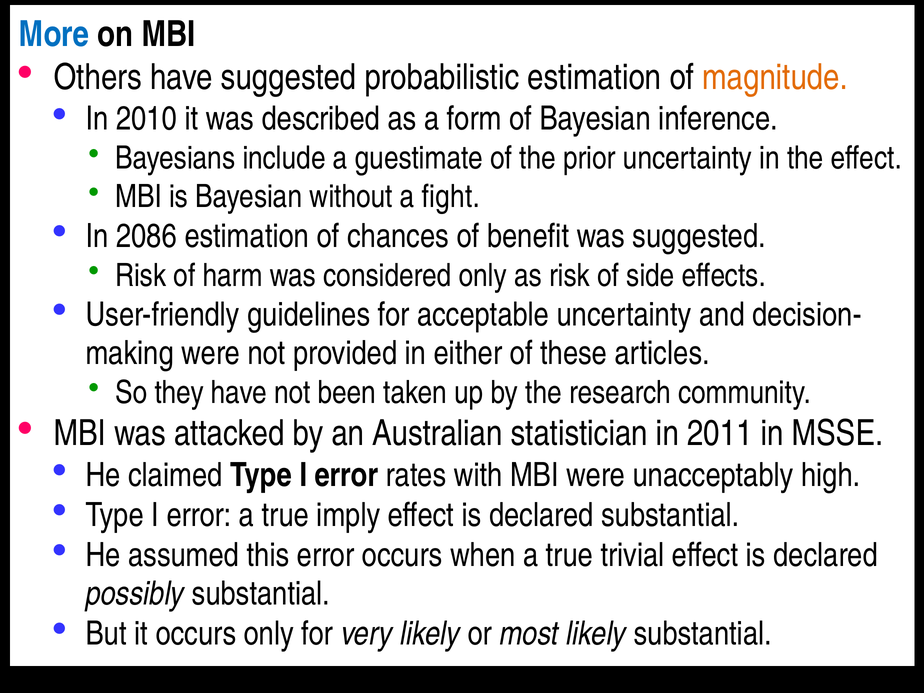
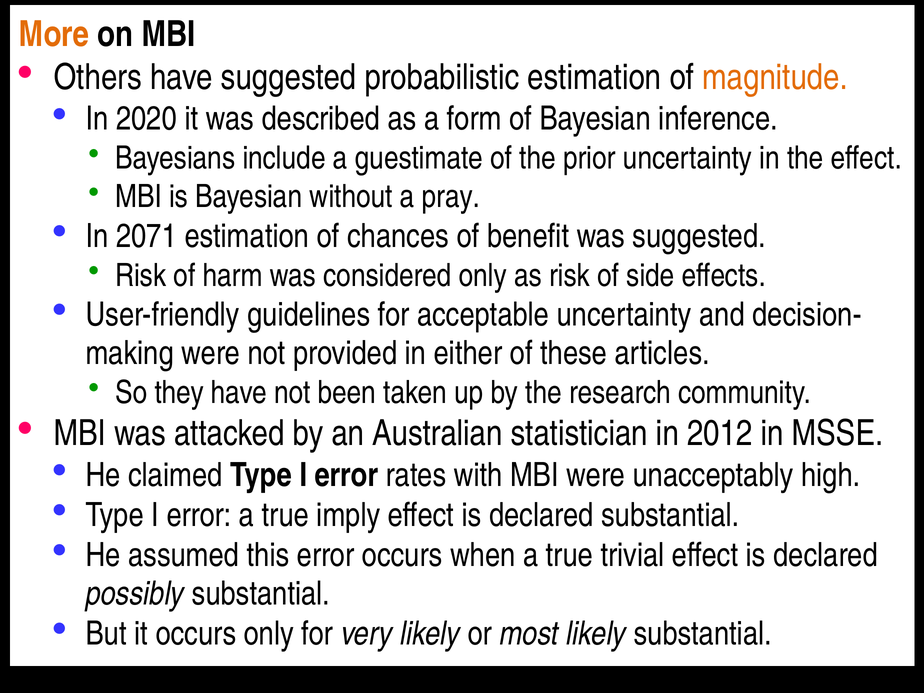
More colour: blue -> orange
2010: 2010 -> 2020
fight: fight -> pray
2086: 2086 -> 2071
2011: 2011 -> 2012
